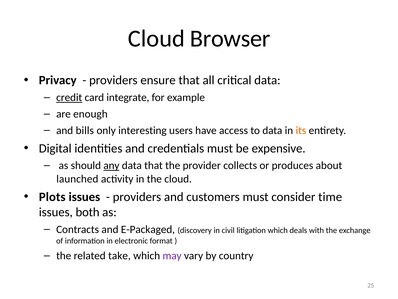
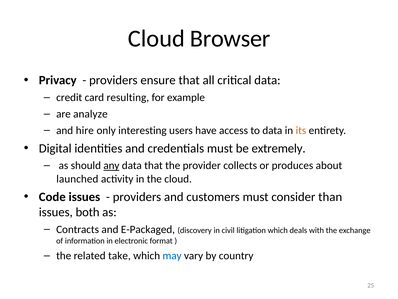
credit underline: present -> none
integrate: integrate -> resulting
enough: enough -> analyze
bills: bills -> hire
expensive: expensive -> extremely
Plots: Plots -> Code
time: time -> than
may colour: purple -> blue
